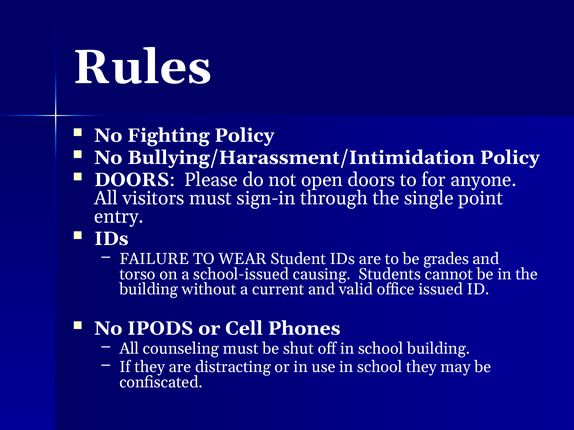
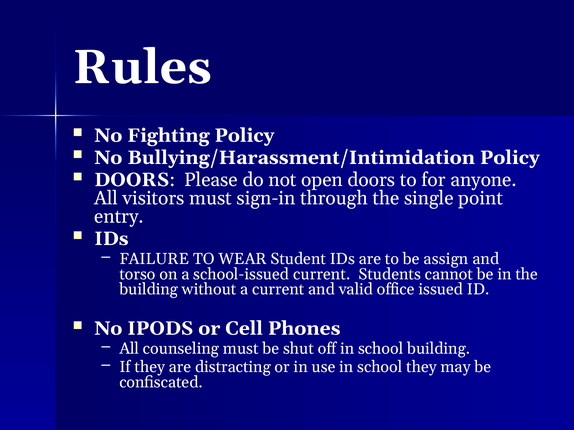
grades: grades -> assign
school-issued causing: causing -> current
